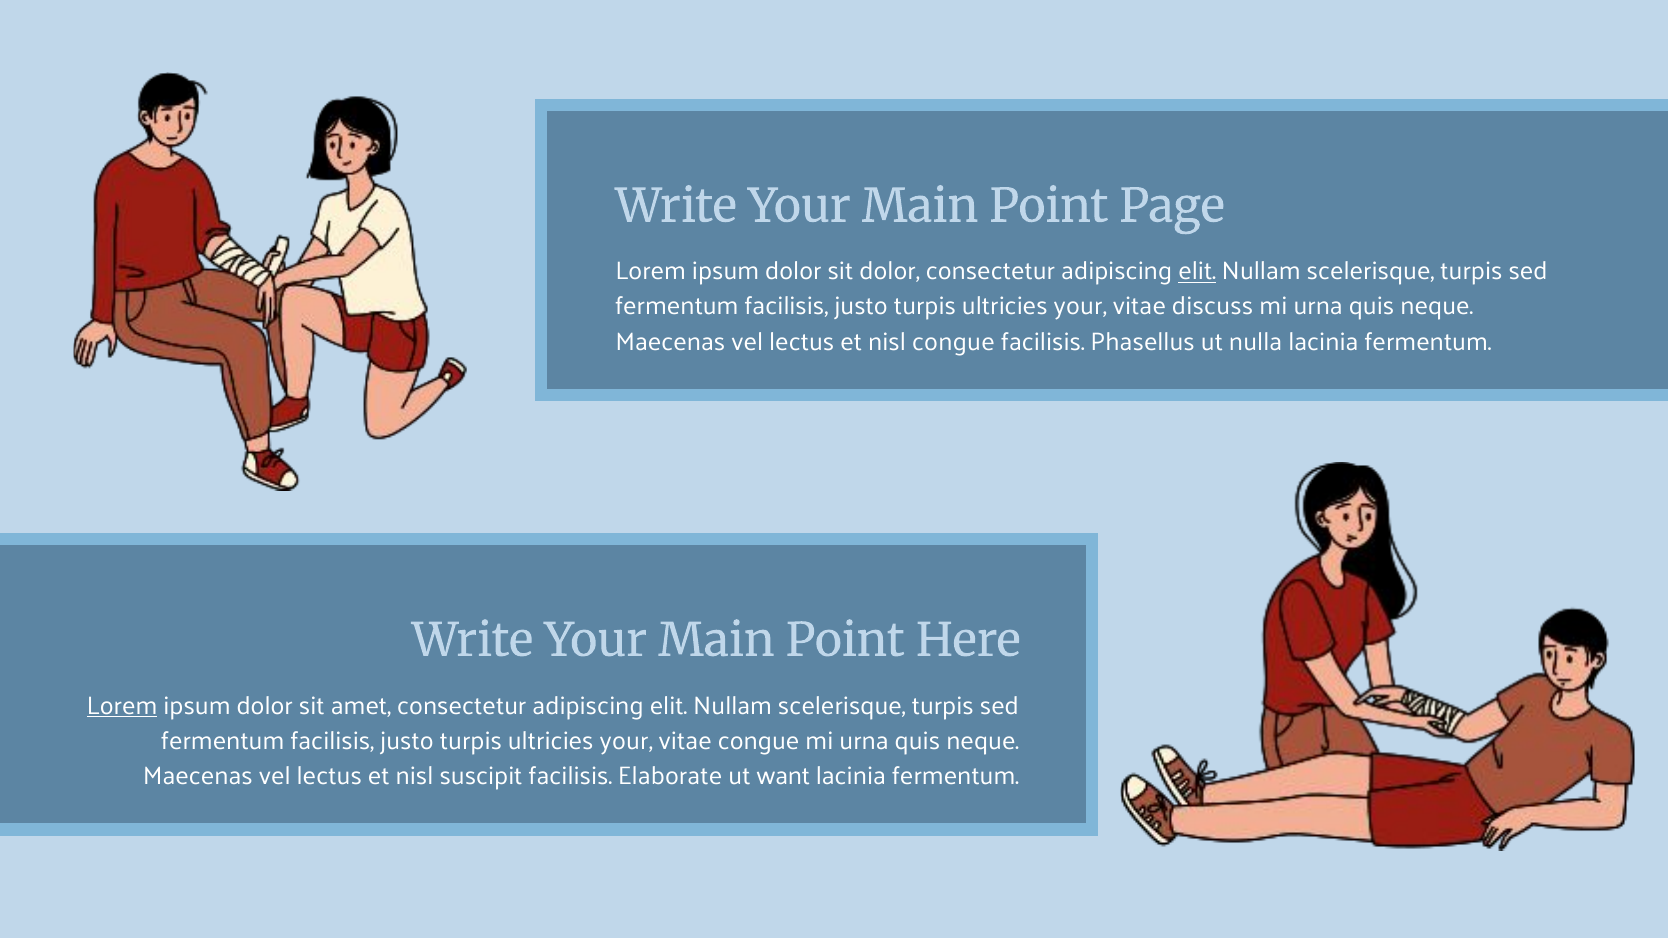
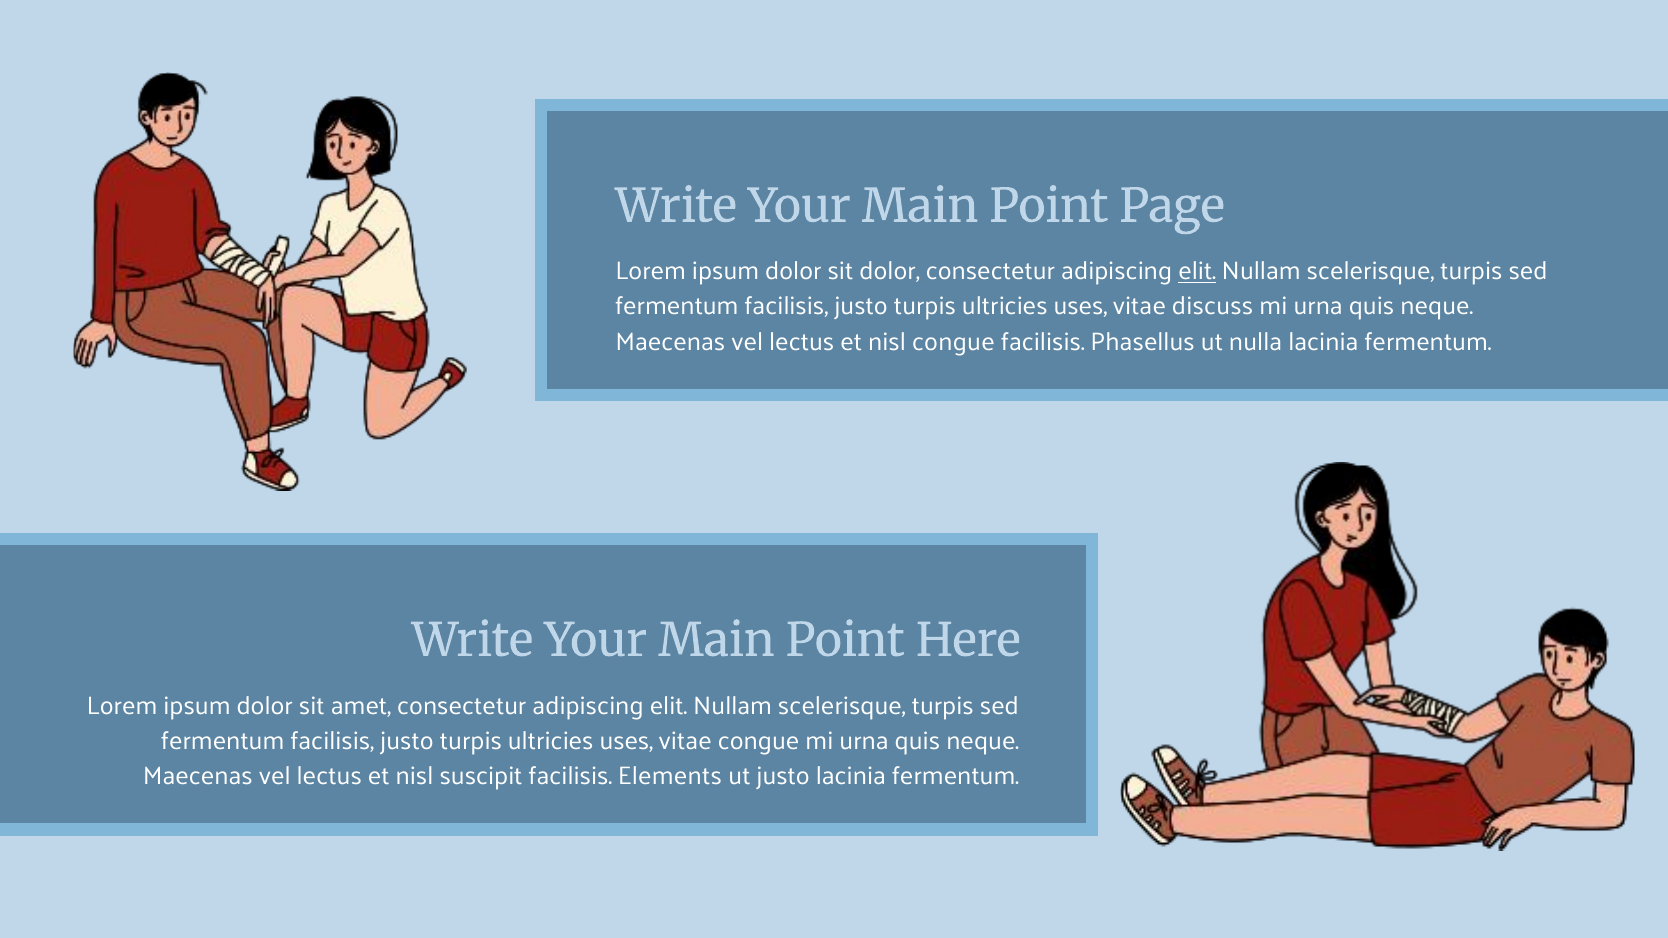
your at (1080, 307): your -> uses
Lorem at (122, 706) underline: present -> none
your at (626, 741): your -> uses
Elaborate: Elaborate -> Elements
ut want: want -> justo
